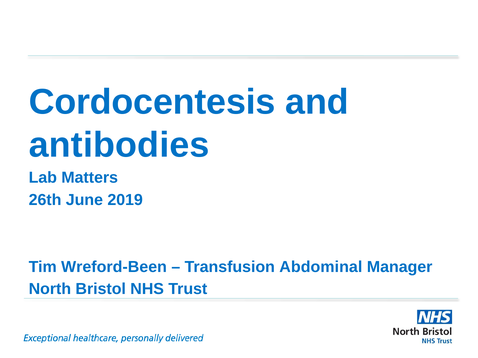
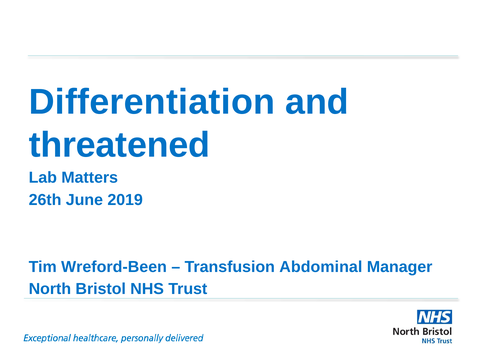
Cordocentesis: Cordocentesis -> Differentiation
antibodies: antibodies -> threatened
